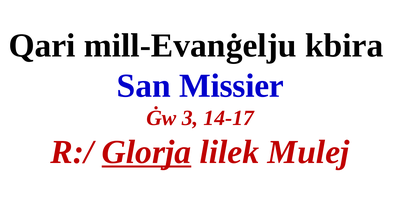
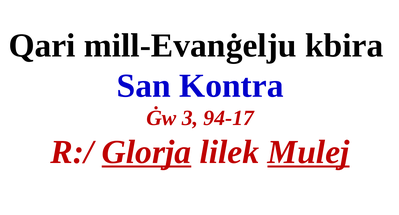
Missier: Missier -> Kontra
14-17: 14-17 -> 94-17
Mulej underline: none -> present
